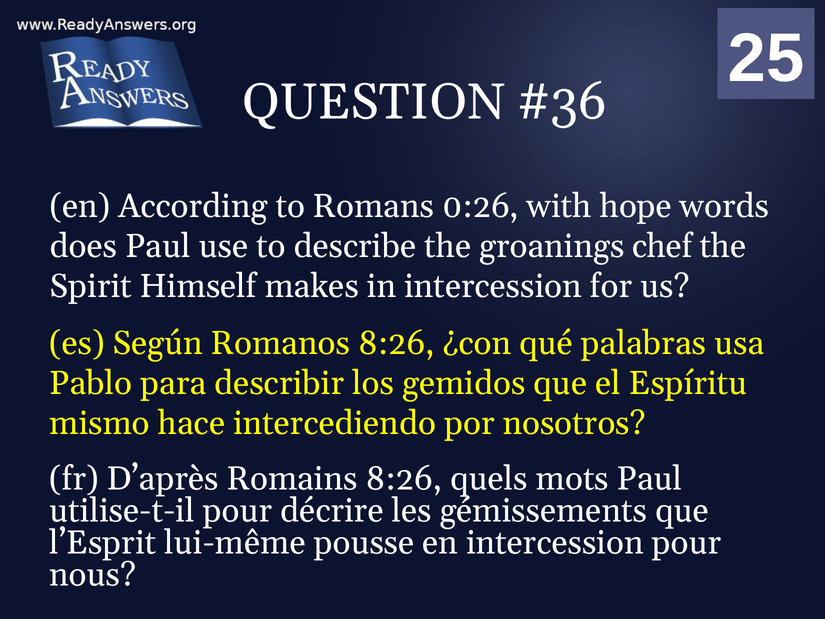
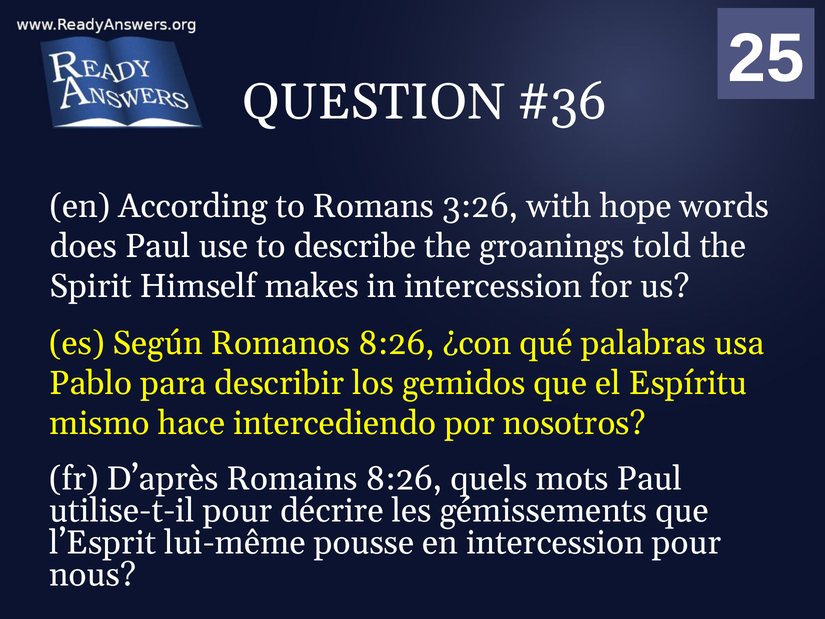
0:26: 0:26 -> 3:26
chef: chef -> told
